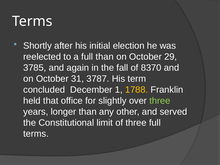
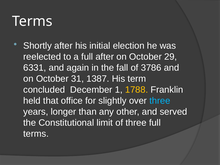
full than: than -> after
3785: 3785 -> 6331
8370: 8370 -> 3786
3787: 3787 -> 1387
three at (160, 101) colour: light green -> light blue
